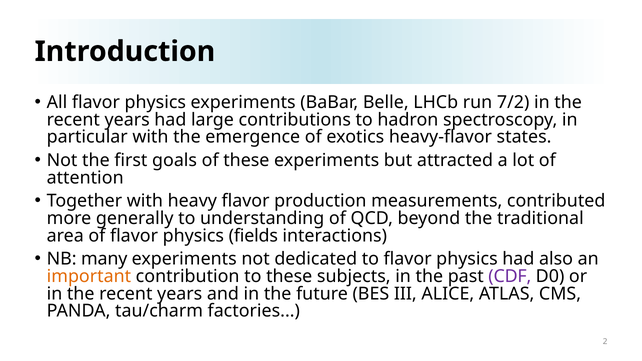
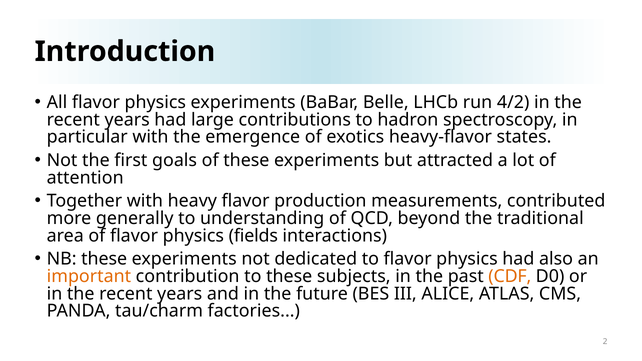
7/2: 7/2 -> 4/2
NB many: many -> these
CDF colour: purple -> orange
